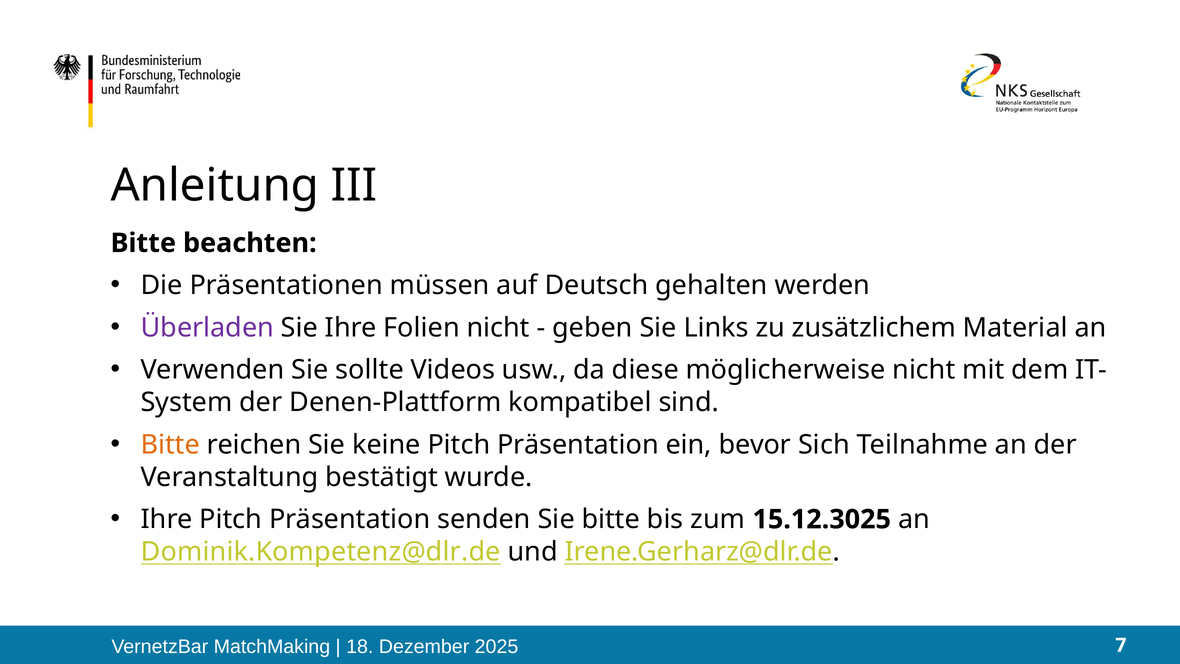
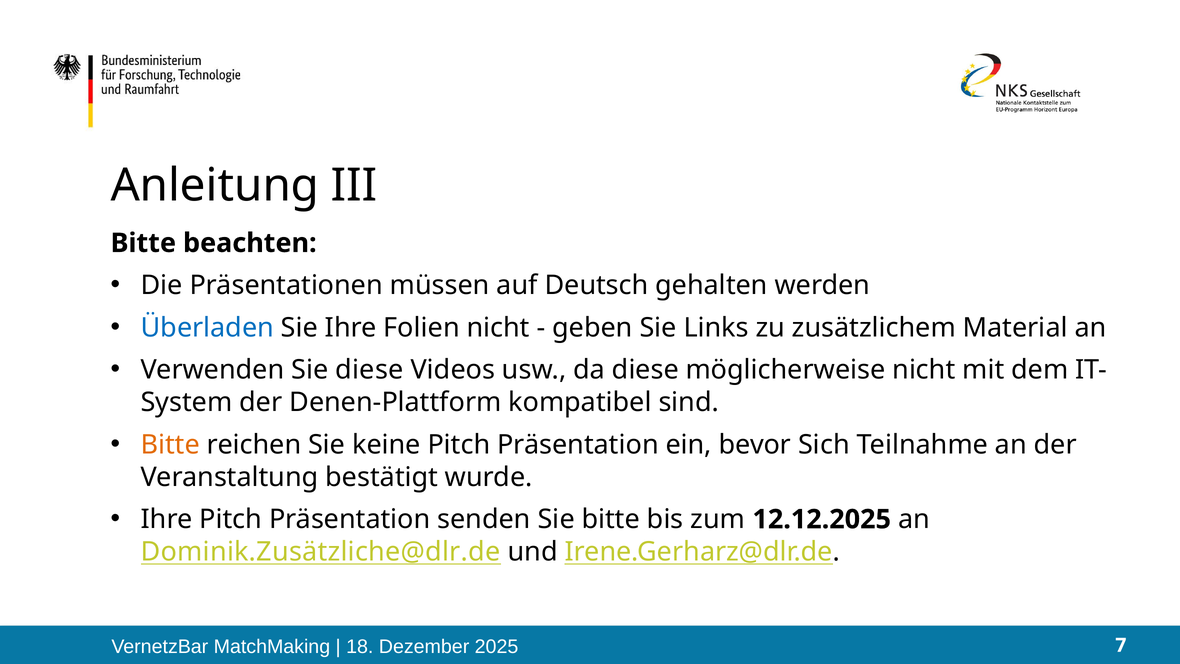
Überladen colour: purple -> blue
Sie sollte: sollte -> diese
15.12.3025: 15.12.3025 -> 12.12.2025
Dominik.Kompetenz@dlr.de: Dominik.Kompetenz@dlr.de -> Dominik.Zusätzliche@dlr.de
